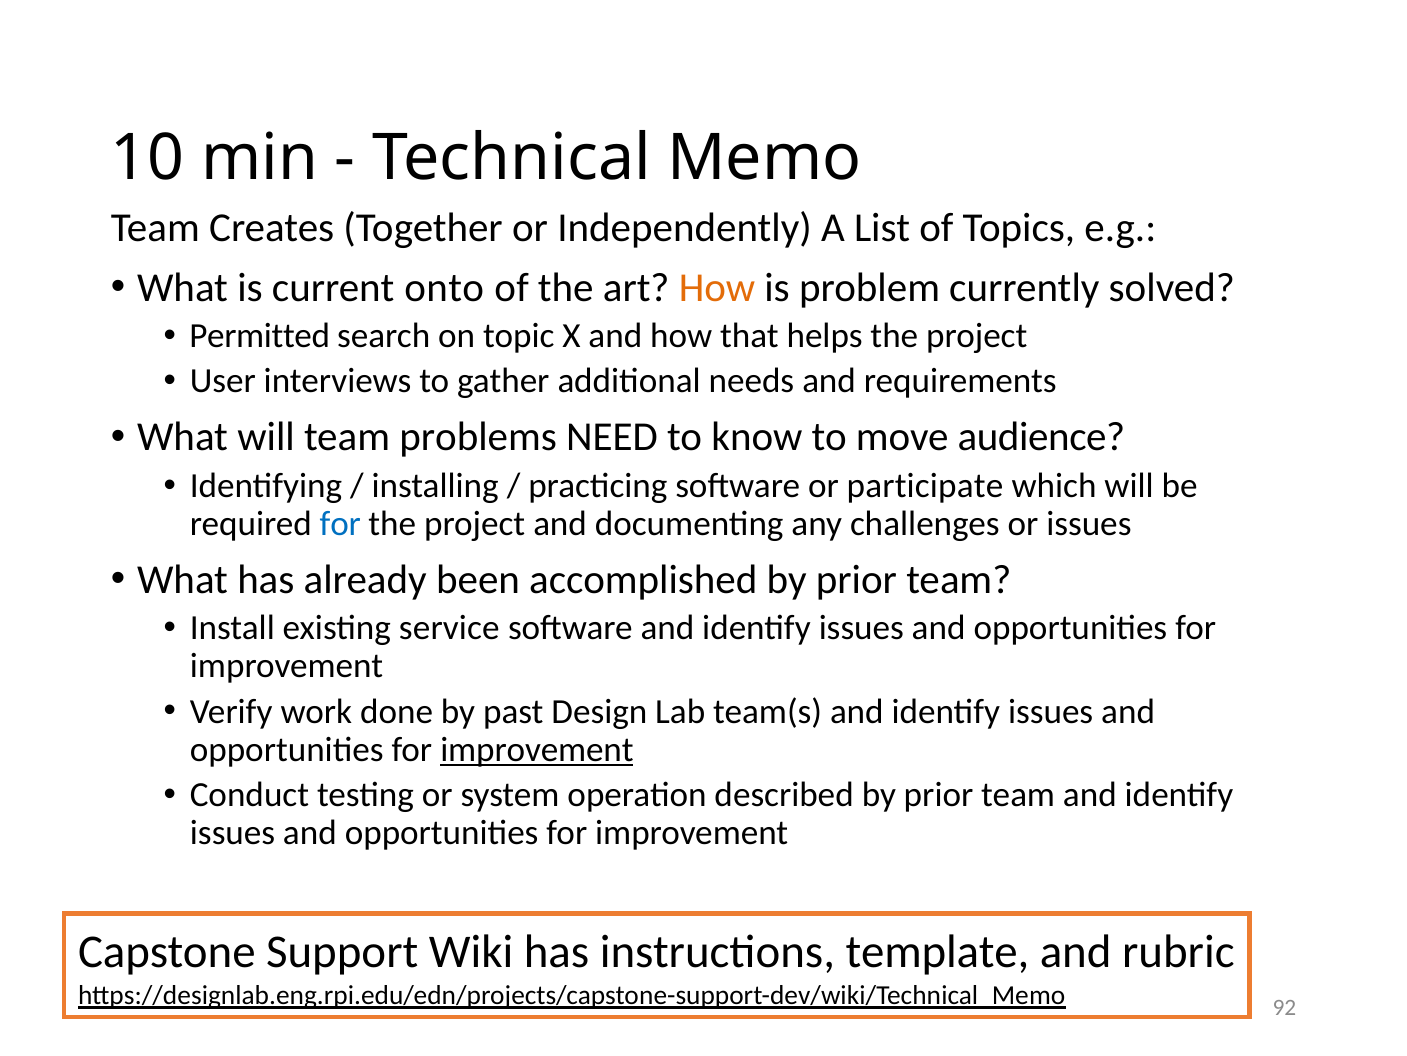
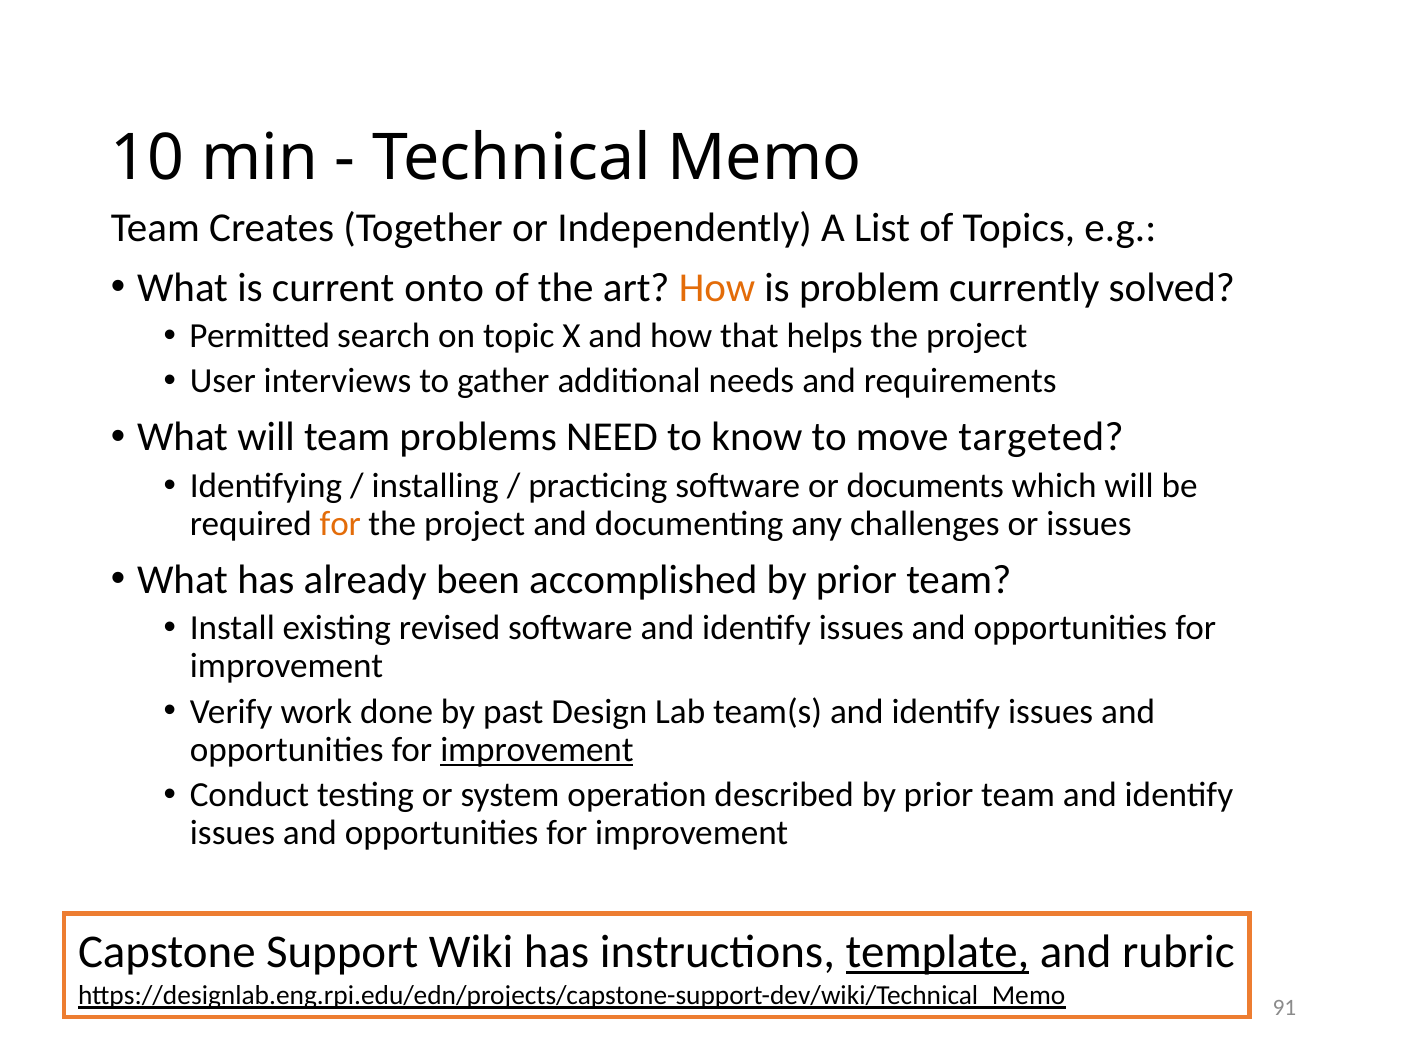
audience: audience -> targeted
participate: participate -> documents
for at (340, 523) colour: blue -> orange
service: service -> revised
template underline: none -> present
92: 92 -> 91
